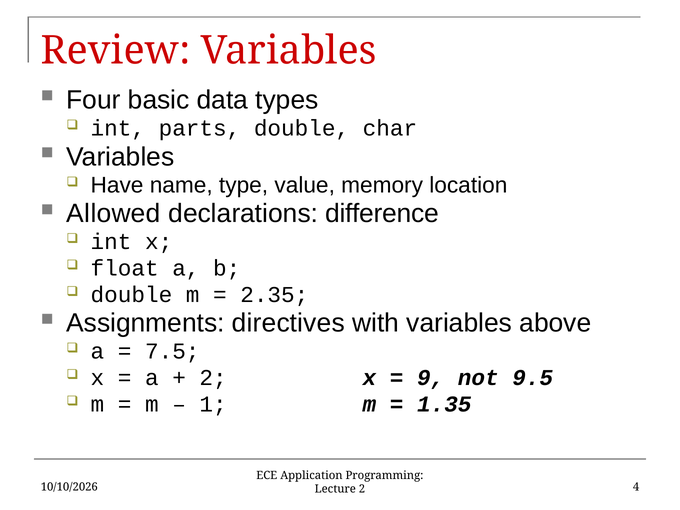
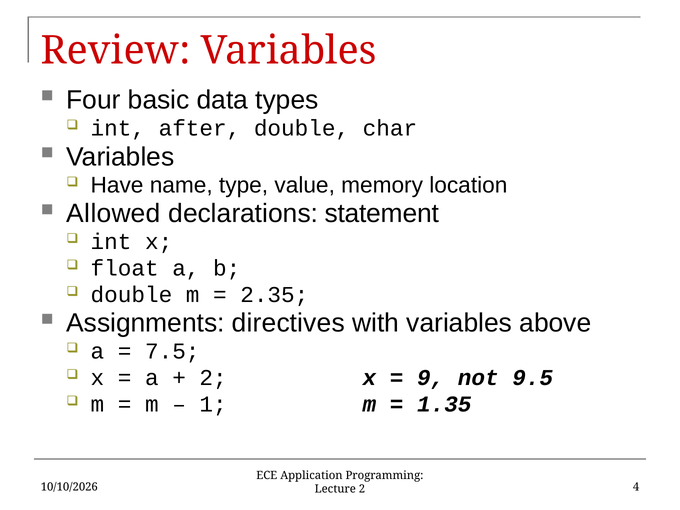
parts: parts -> after
difference: difference -> statement
